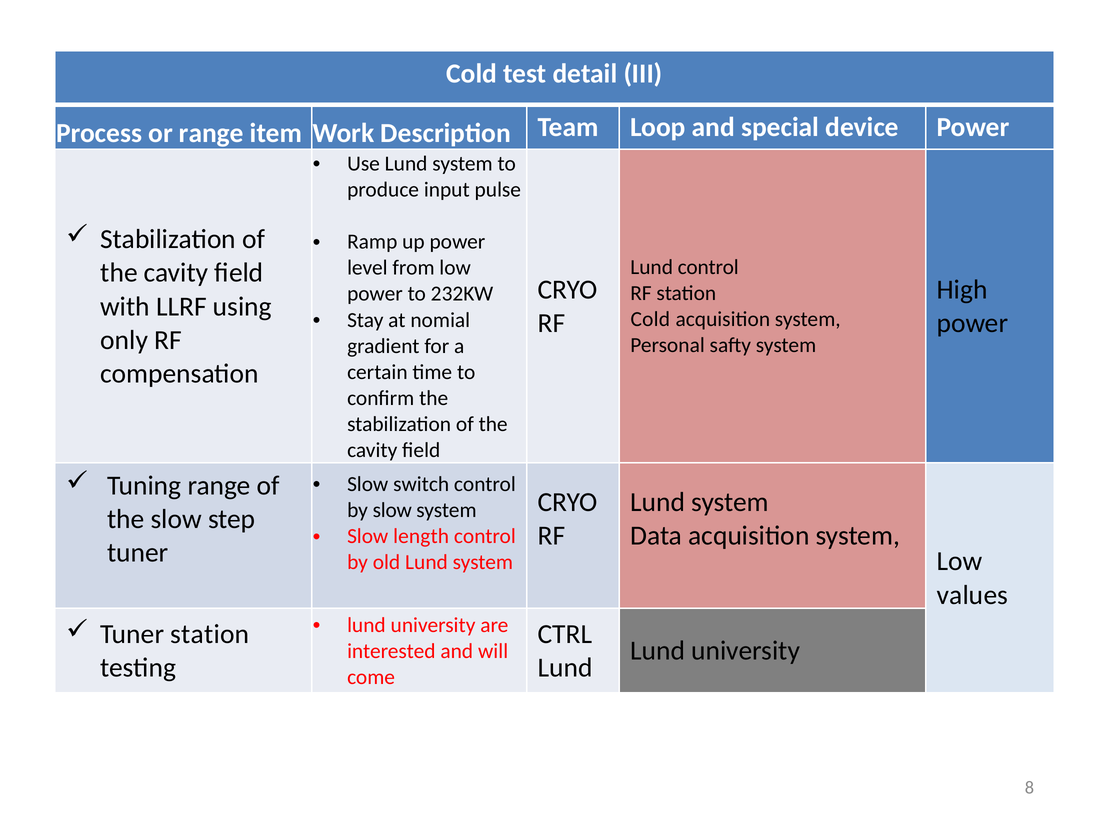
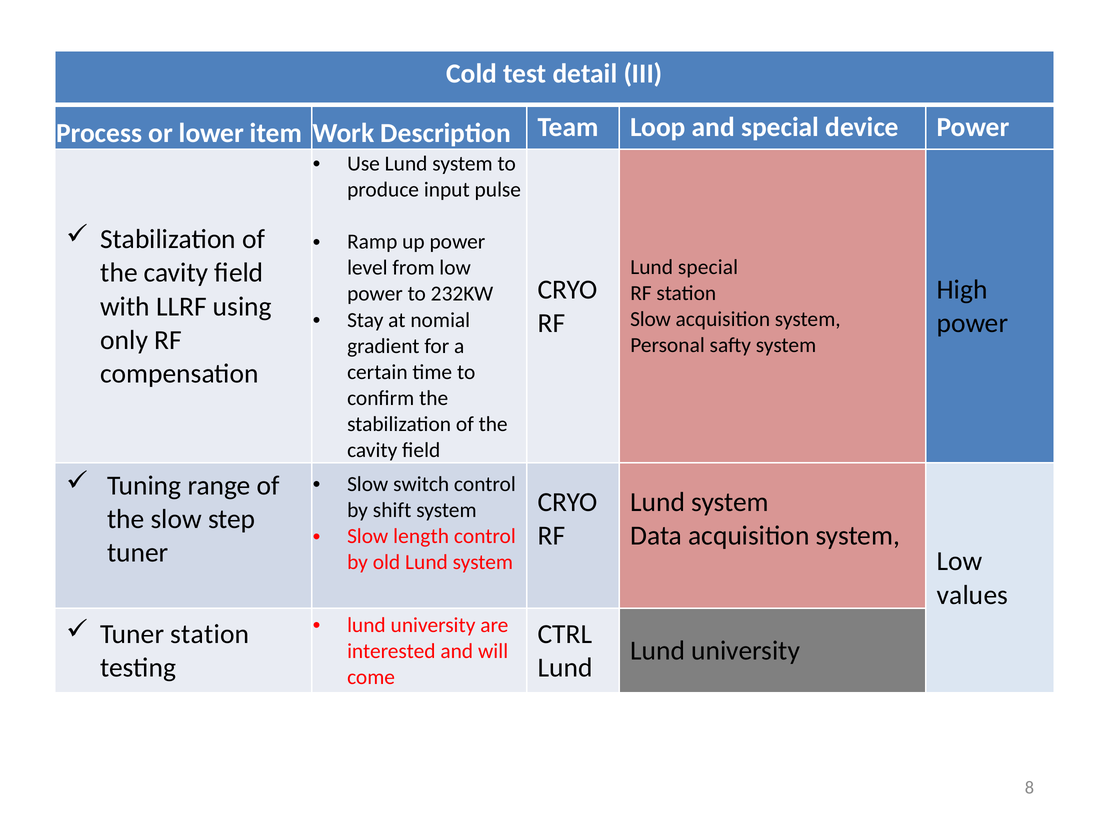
or range: range -> lower
Lund control: control -> special
Cold at (650, 319): Cold -> Slow
by slow: slow -> shift
